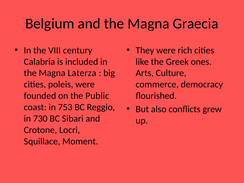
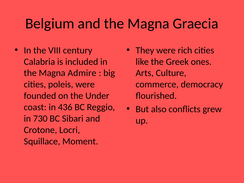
Laterza: Laterza -> Admire
Public: Public -> Under
753: 753 -> 436
